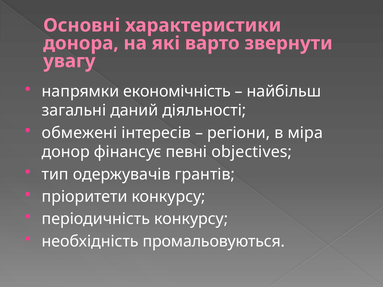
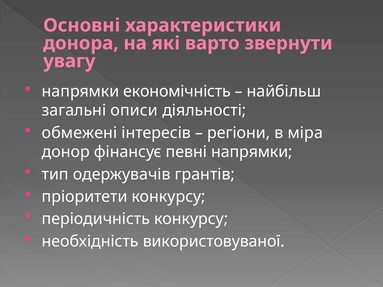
даний: даний -> описи
певні objectives: objectives -> напрямки
промальовуються: промальовуються -> використовуваної
